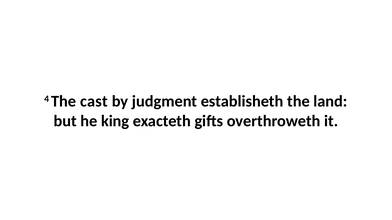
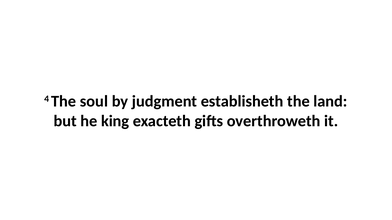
cast: cast -> soul
